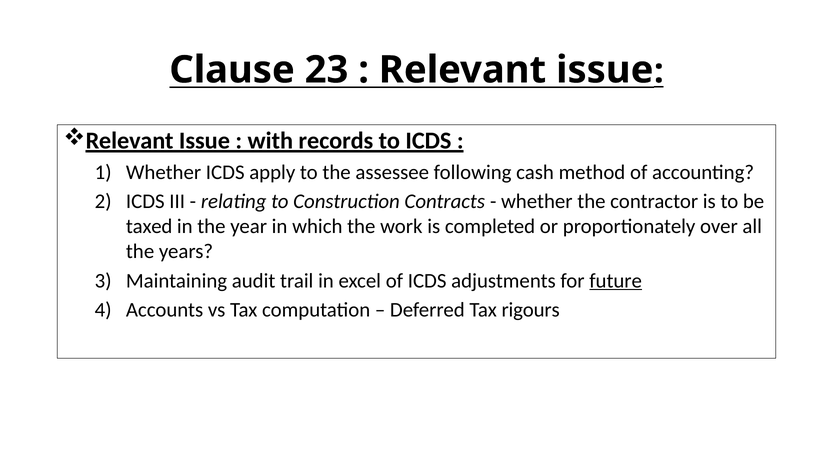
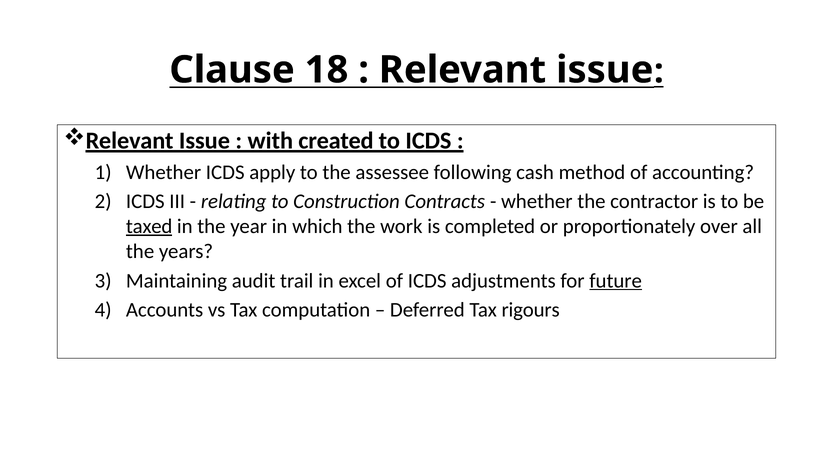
23: 23 -> 18
records: records -> created
taxed underline: none -> present
